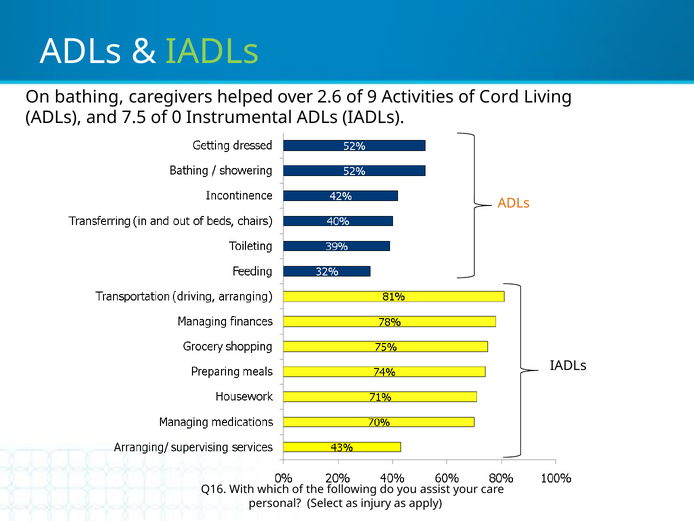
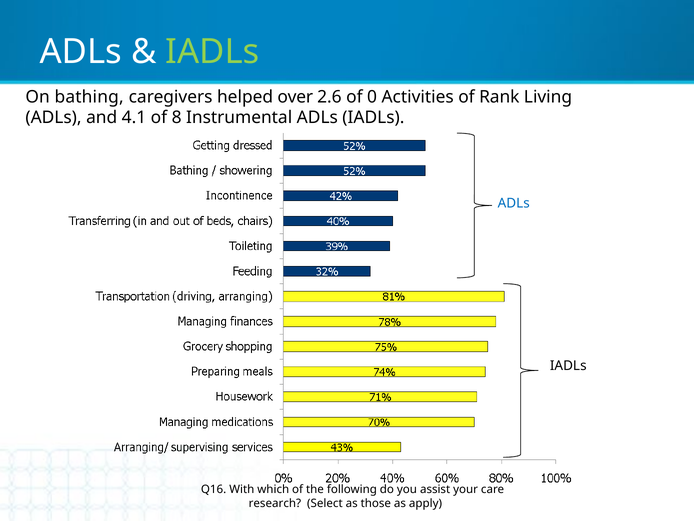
9: 9 -> 0
Cord: Cord -> Rank
7.5: 7.5 -> 4.1
0: 0 -> 8
ADLs at (514, 203) colour: orange -> blue
personal: personal -> research
injury: injury -> those
